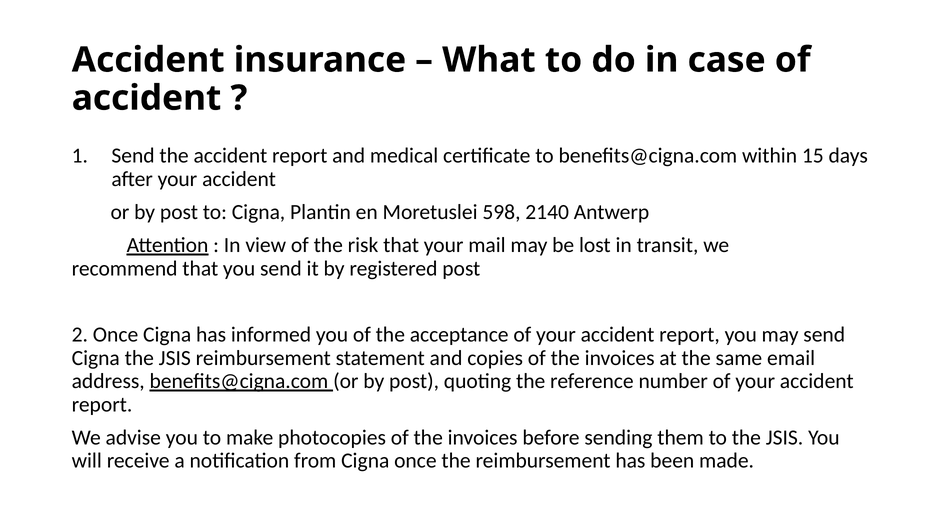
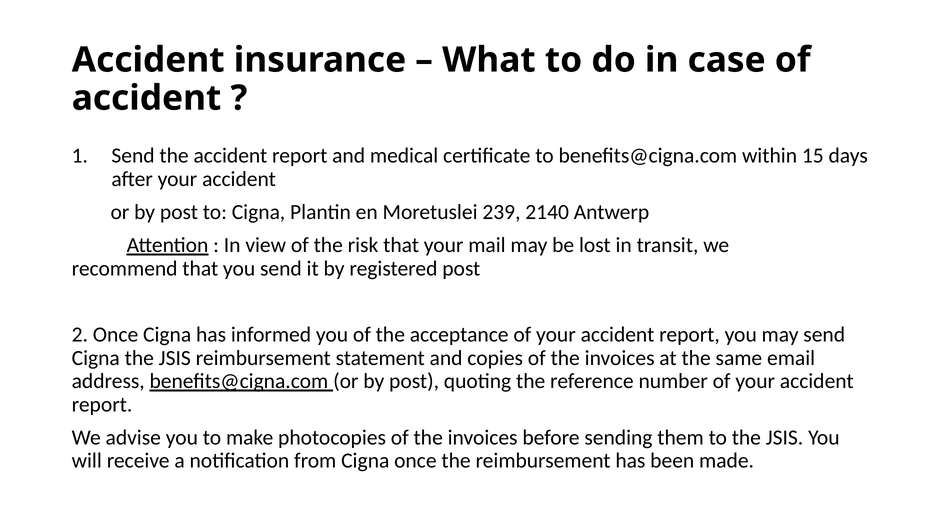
598: 598 -> 239
